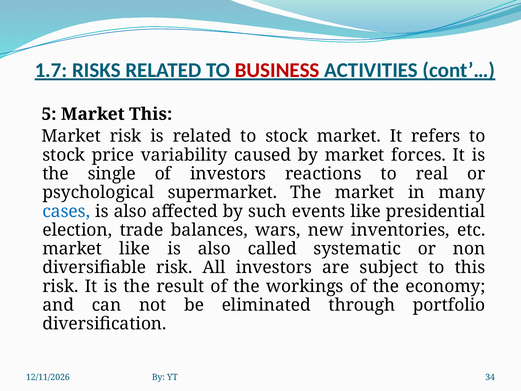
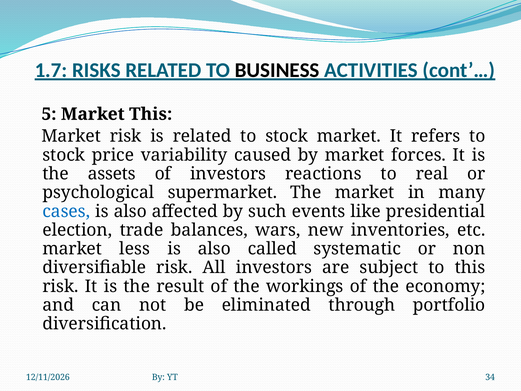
BUSINESS colour: red -> black
single: single -> assets
market like: like -> less
